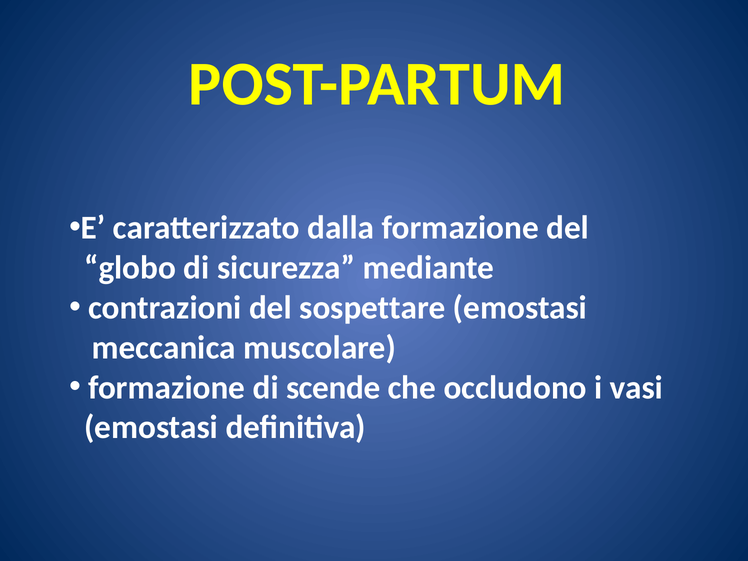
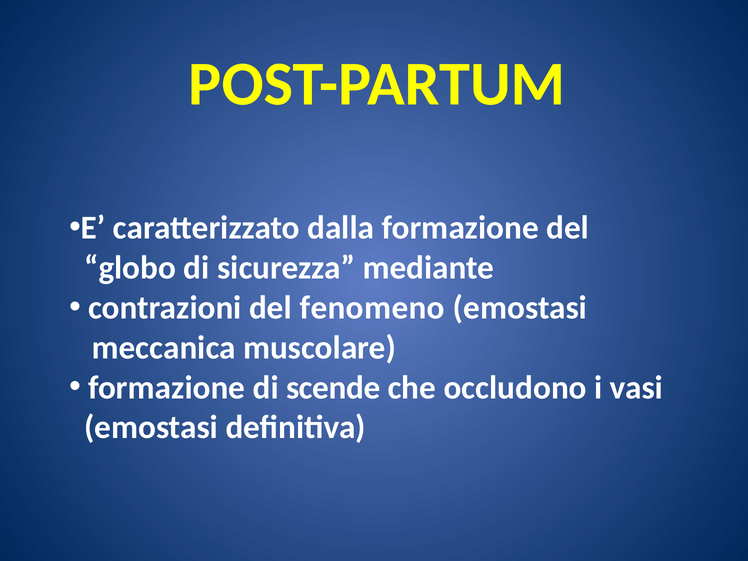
sospettare: sospettare -> fenomeno
